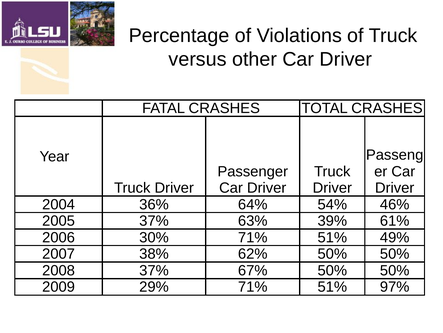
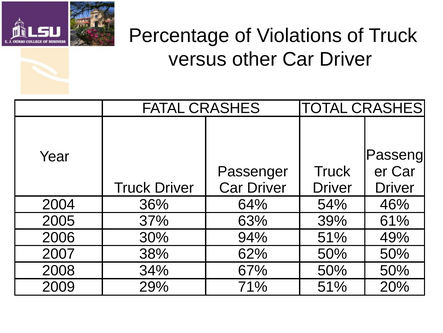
30% 71%: 71% -> 94%
2008 37%: 37% -> 34%
97%: 97% -> 20%
